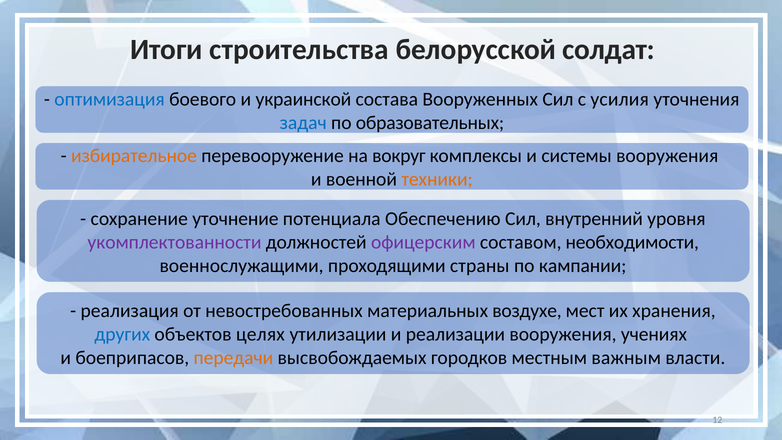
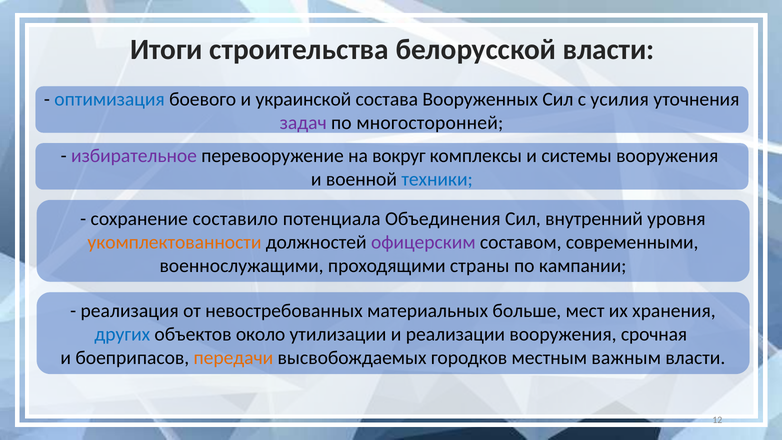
белорусской солдат: солдат -> власти
задач colour: blue -> purple
образовательных: образовательных -> многосторонней
избирательное colour: orange -> purple
техники colour: orange -> blue
уточнение: уточнение -> составило
Обеспечению: Обеспечению -> Объединения
укомплектованности colour: purple -> orange
необходимости: необходимости -> современными
воздухе: воздухе -> больше
целях: целях -> около
учениях: учениях -> срочная
